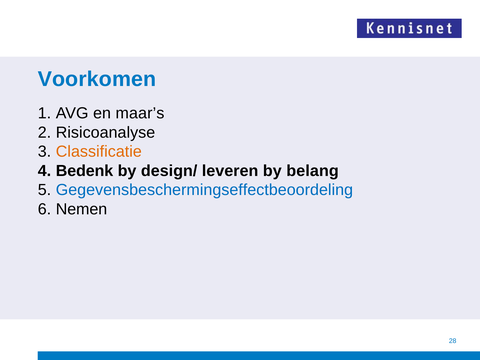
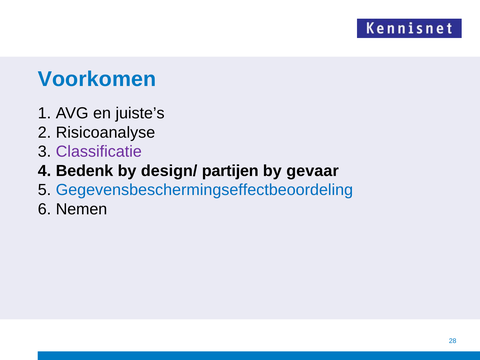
maar’s: maar’s -> juiste’s
Classificatie colour: orange -> purple
leveren: leveren -> partijen
belang: belang -> gevaar
